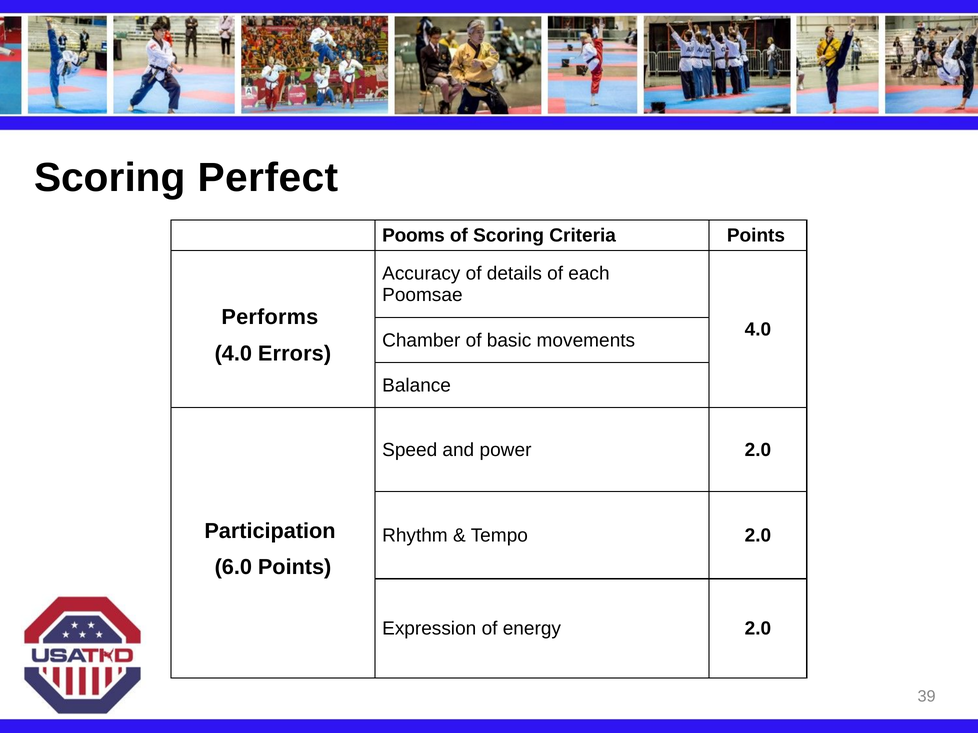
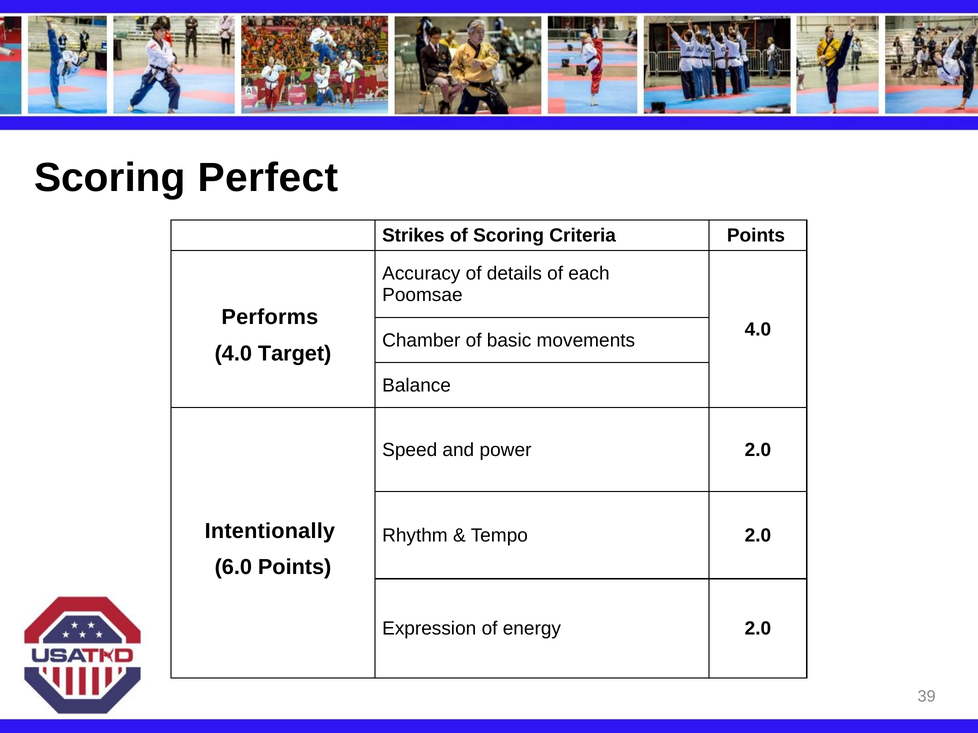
Pooms: Pooms -> Strikes
Errors: Errors -> Target
Participation: Participation -> Intentionally
